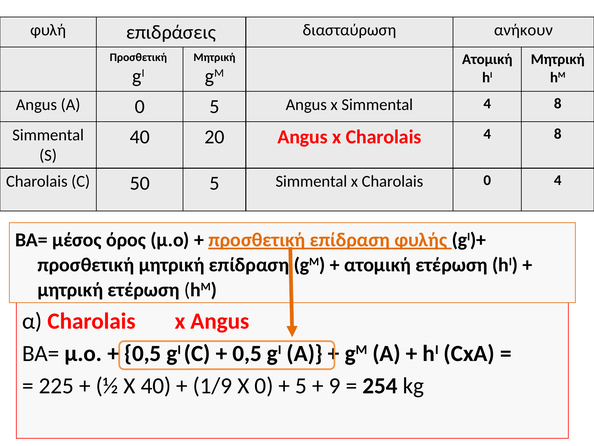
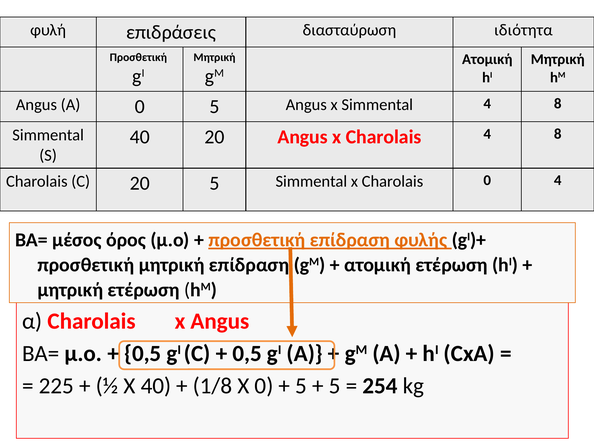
ανήκουν: ανήκουν -> ιδιότητα
C 50: 50 -> 20
1/9: 1/9 -> 1/8
9 at (335, 385): 9 -> 5
